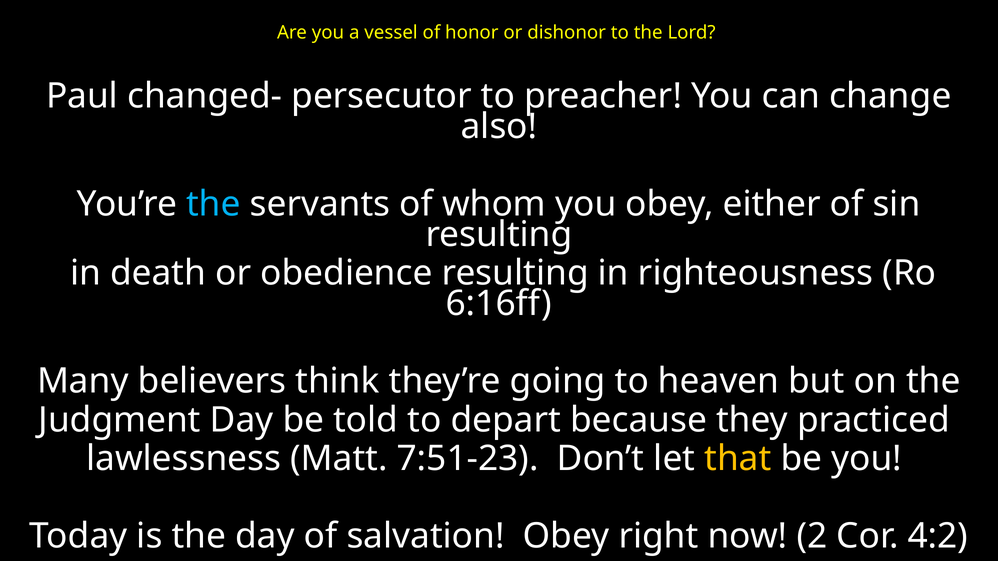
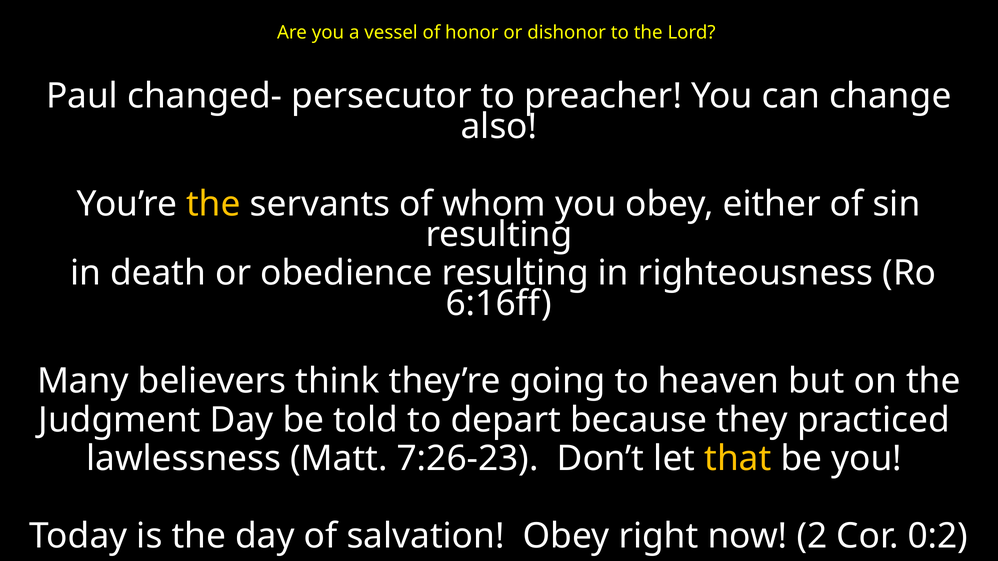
the at (213, 204) colour: light blue -> yellow
7:51-23: 7:51-23 -> 7:26-23
4:2: 4:2 -> 0:2
